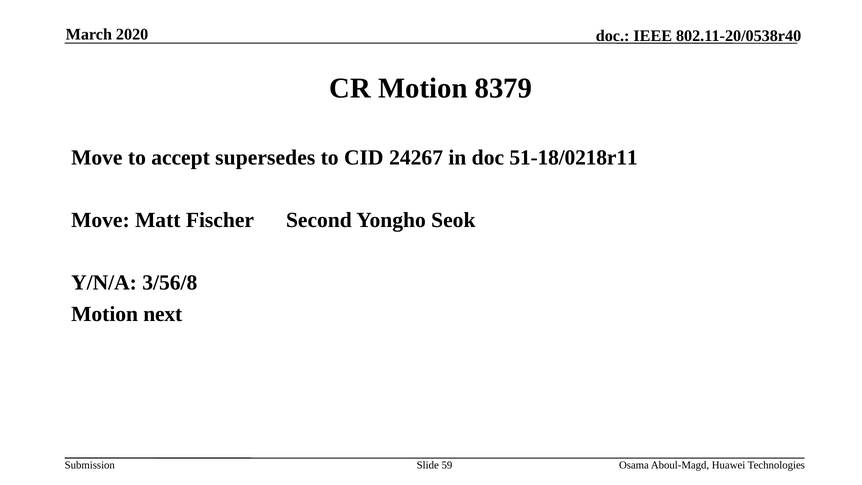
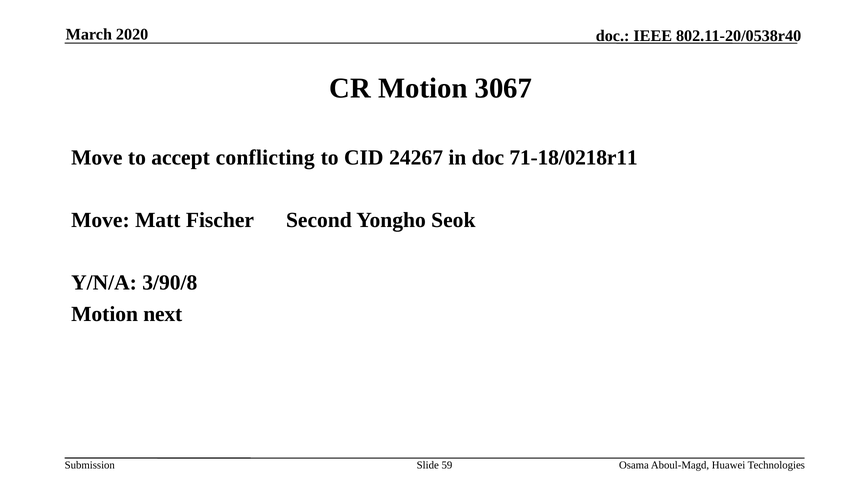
8379: 8379 -> 3067
supersedes: supersedes -> conflicting
51-18/0218r11: 51-18/0218r11 -> 71-18/0218r11
3/56/8: 3/56/8 -> 3/90/8
